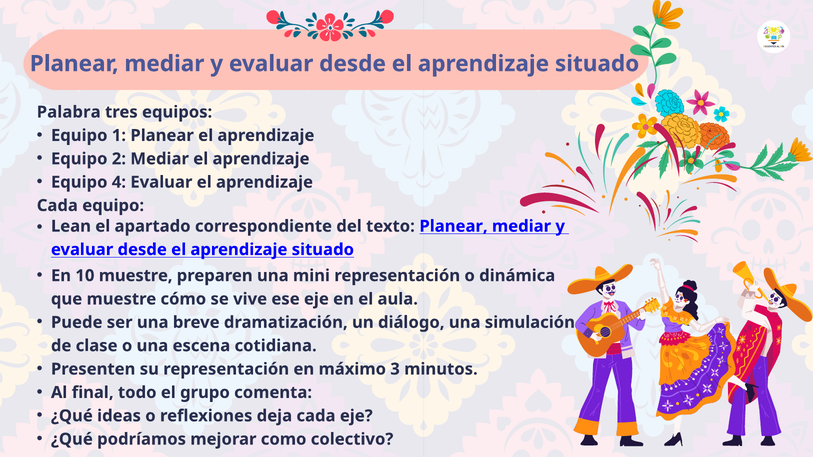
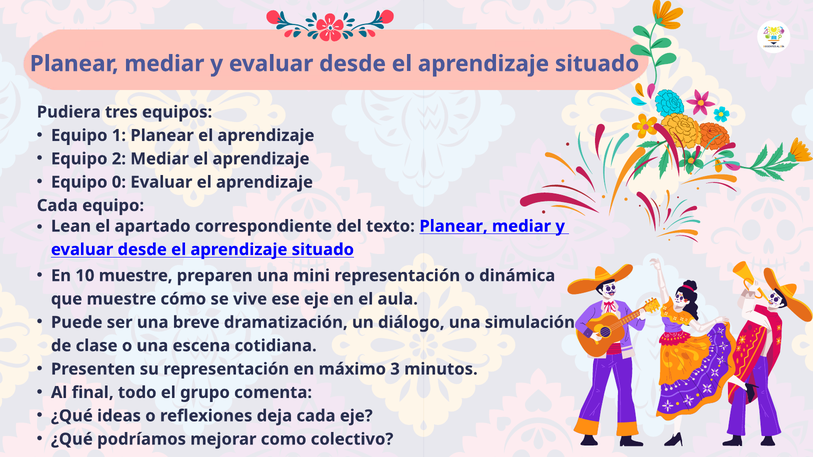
Palabra: Palabra -> Pudiera
4: 4 -> 0
